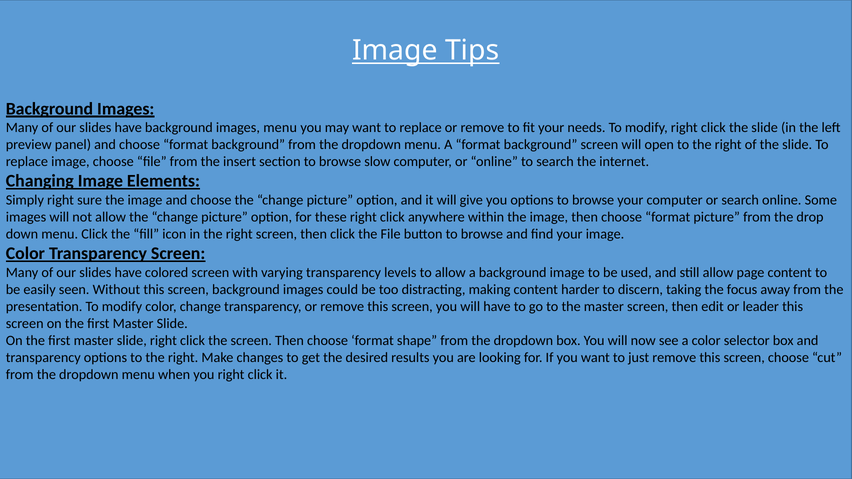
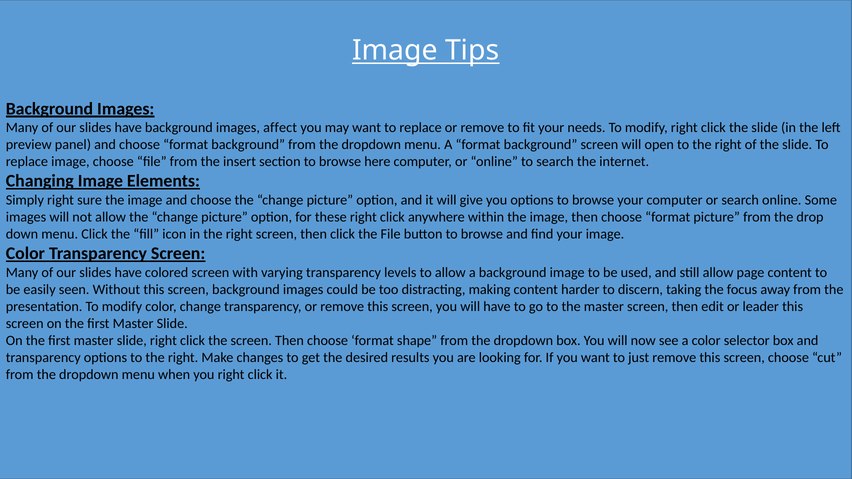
images menu: menu -> affect
slow: slow -> here
